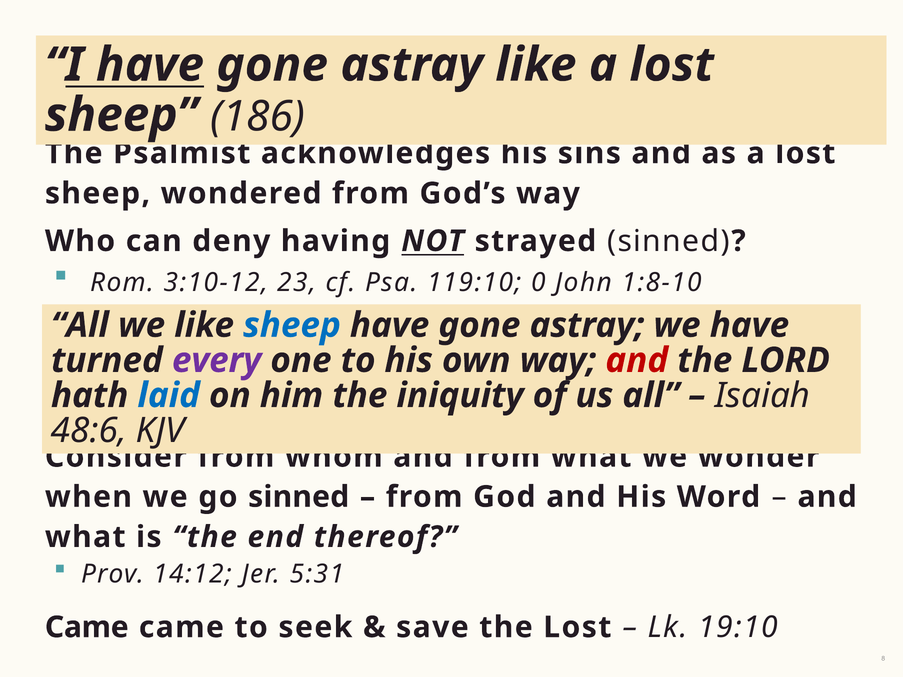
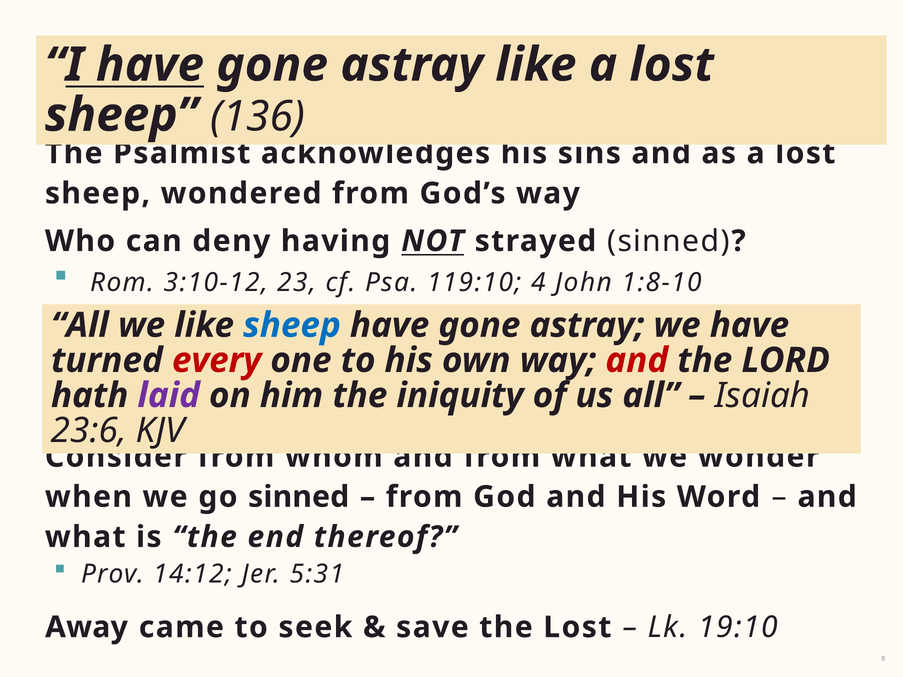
186: 186 -> 136
0: 0 -> 4
every colour: purple -> red
laid colour: blue -> purple
48:6: 48:6 -> 23:6
Came at (87, 627): Came -> Away
